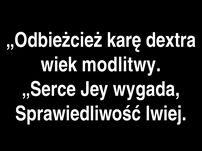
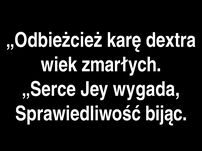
modlitwy: modlitwy -> zmarłych
lwiej: lwiej -> bijąc
